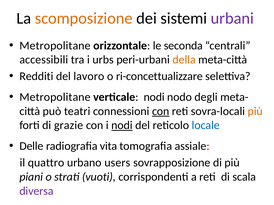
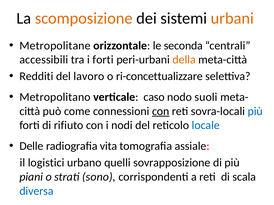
urbani colour: purple -> orange
i urbs: urbs -> forti
Metropolitane at (55, 97): Metropolitane -> Metropolitano
verticale nodi: nodi -> caso
degli: degli -> suoli
teatri: teatri -> come
più at (255, 111) colour: orange -> blue
grazie: grazie -> rifiuto
nodi at (122, 126) underline: present -> none
quattro: quattro -> logistici
users: users -> quelli
vuoti: vuoti -> sono
diversa colour: purple -> blue
